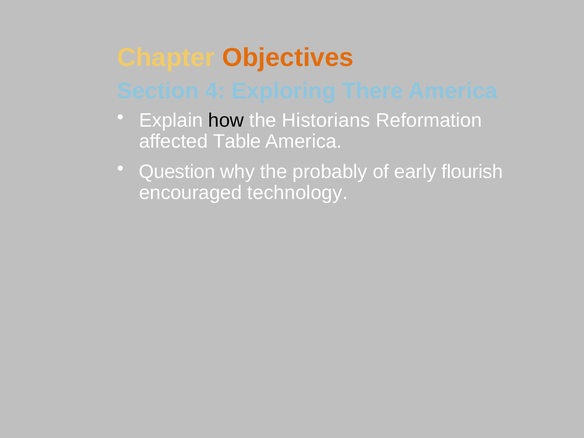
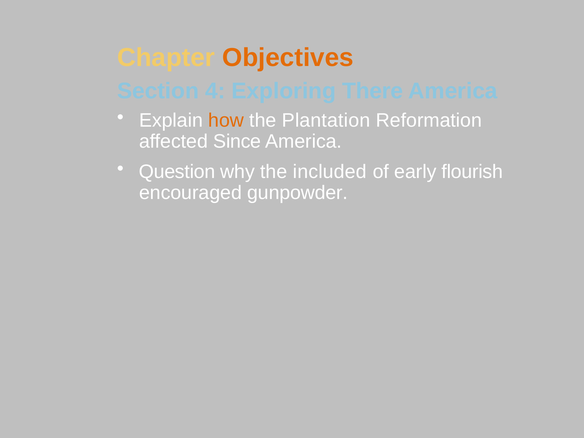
how colour: black -> orange
Historians: Historians -> Plantation
Table: Table -> Since
probably: probably -> included
technology: technology -> gunpowder
